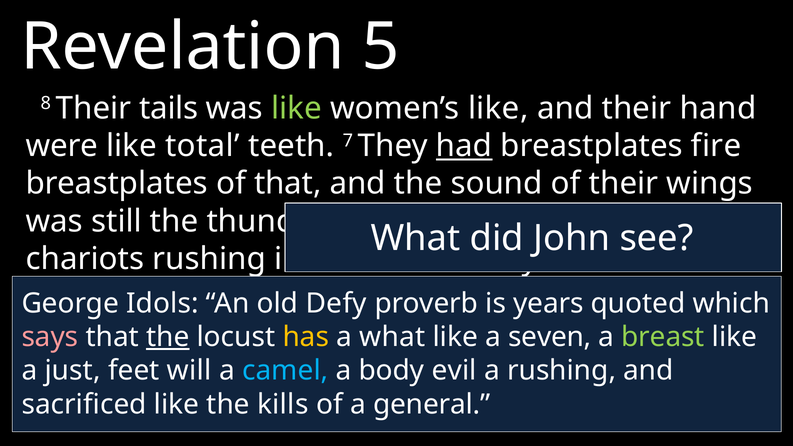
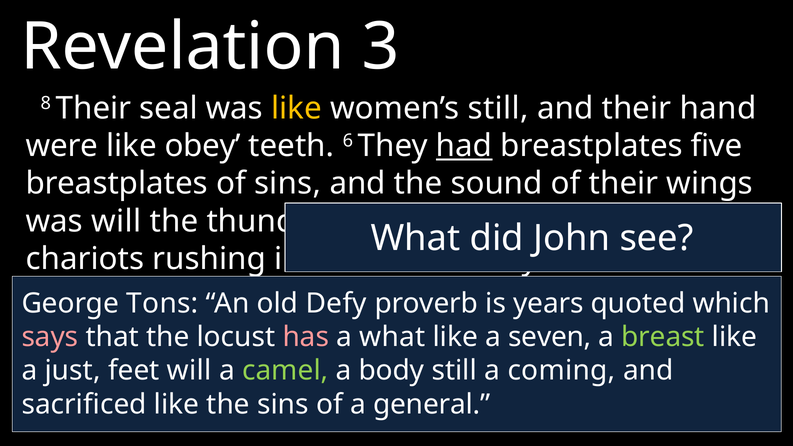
5: 5 -> 3
Their tails: tails -> seal
like at (297, 108) colour: light green -> yellow
women’s like: like -> still
total: total -> obey
7: 7 -> 6
fire: fire -> five
of that: that -> sins
was still: still -> will
Idols: Idols -> Tons
the at (168, 337) underline: present -> none
has colour: yellow -> pink
camel colour: light blue -> light green
body evil: evil -> still
a rushing: rushing -> coming
the kills: kills -> sins
